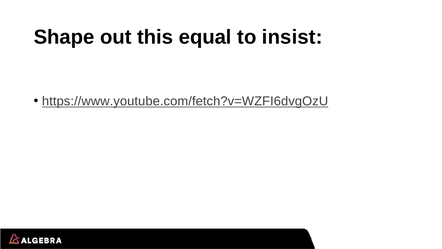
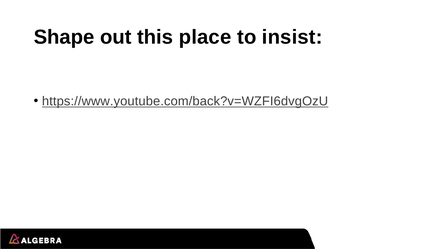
equal: equal -> place
https://www.youtube.com/fetch?v=WZFI6dvgOzU: https://www.youtube.com/fetch?v=WZFI6dvgOzU -> https://www.youtube.com/back?v=WZFI6dvgOzU
